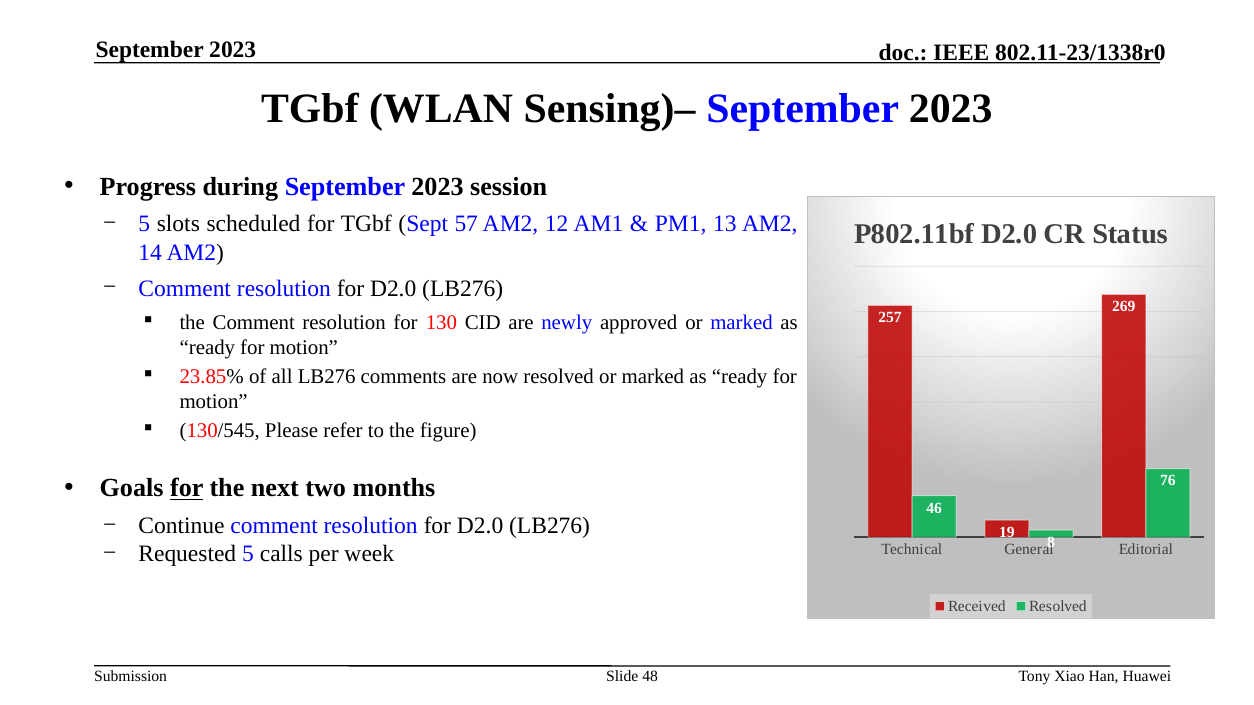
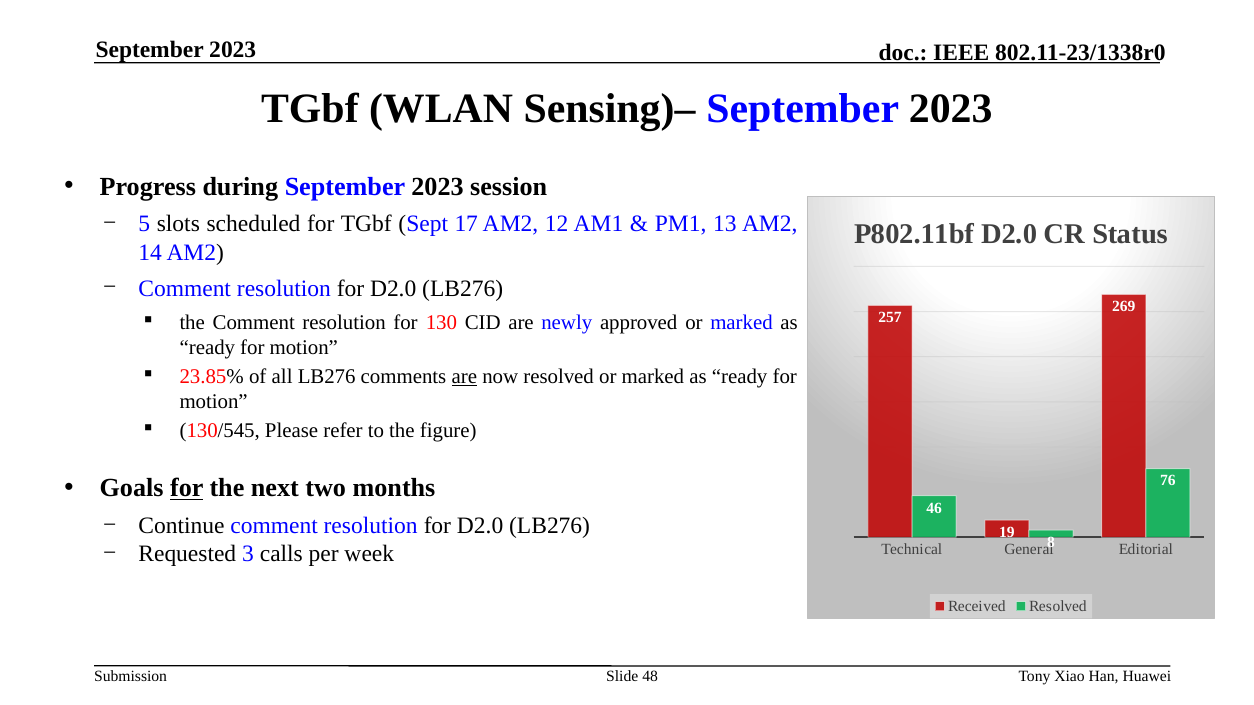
57: 57 -> 17
are at (464, 377) underline: none -> present
Requested 5: 5 -> 3
